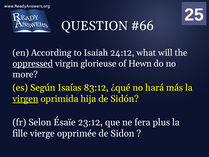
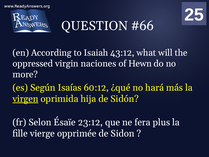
24:12: 24:12 -> 43:12
oppressed underline: present -> none
glorieuse: glorieuse -> naciones
83:12: 83:12 -> 60:12
